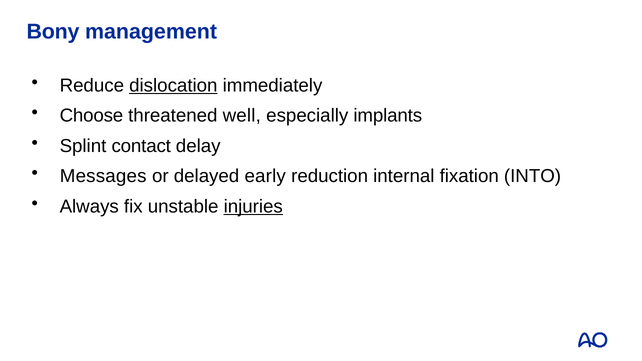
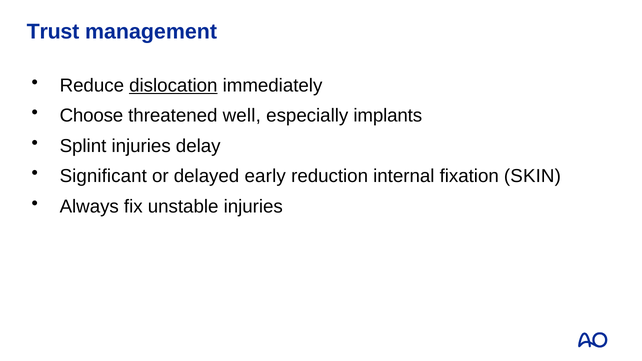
Bony: Bony -> Trust
Splint contact: contact -> injuries
Messages: Messages -> Significant
INTO: INTO -> SKIN
injuries at (253, 207) underline: present -> none
